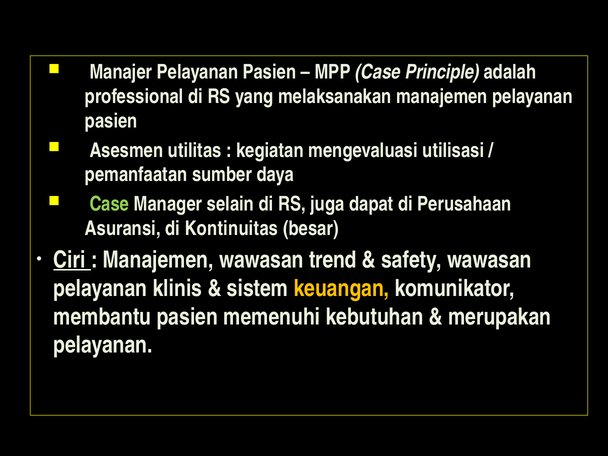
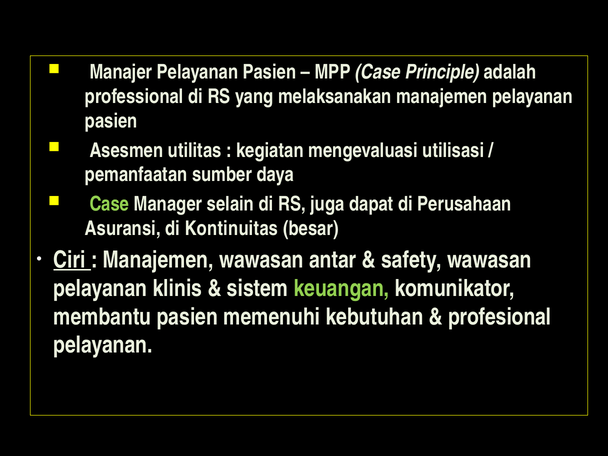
trend: trend -> antar
keuangan colour: yellow -> light green
merupakan: merupakan -> profesional
